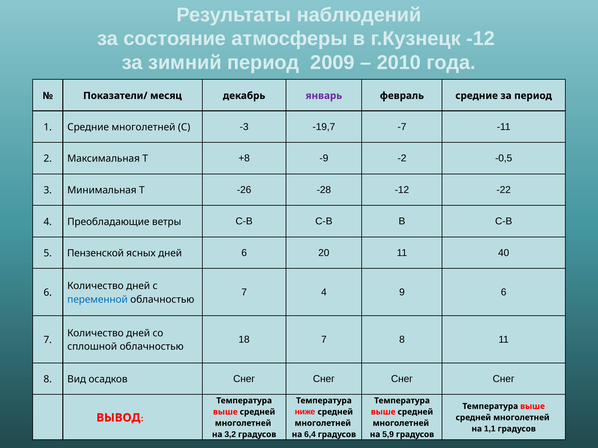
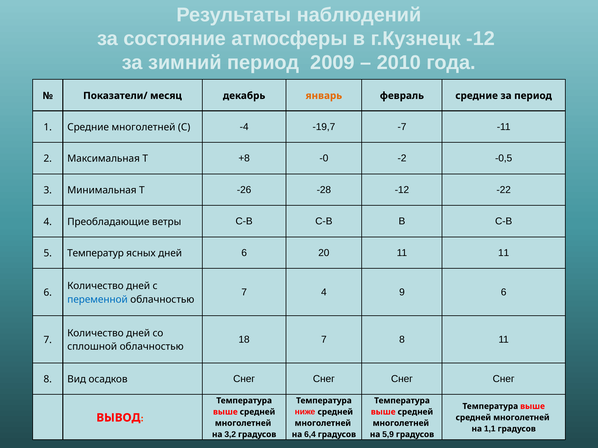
январь colour: purple -> orange
-3: -3 -> -4
-9: -9 -> -0
Пензенской: Пензенской -> Температур
11 40: 40 -> 11
